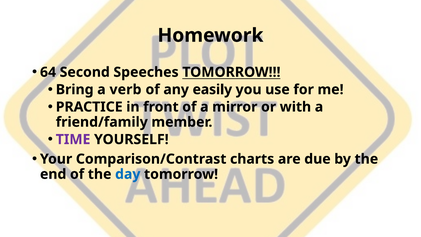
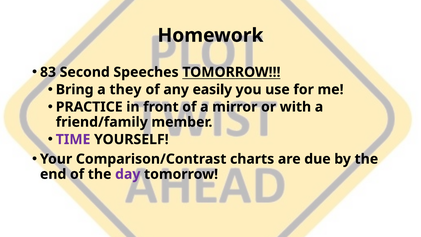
64: 64 -> 83
verb: verb -> they
day colour: blue -> purple
